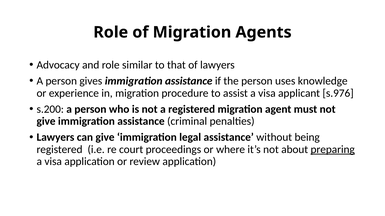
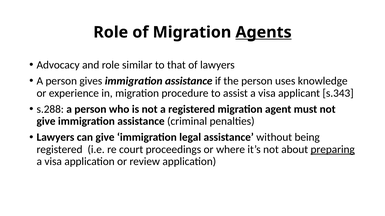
Agents underline: none -> present
s.976: s.976 -> s.343
s.200: s.200 -> s.288
